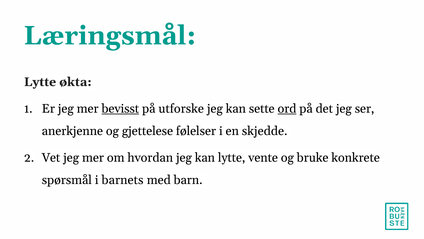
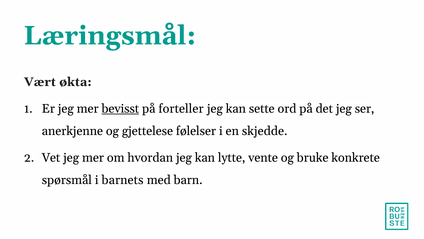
Lytte at (40, 82): Lytte -> Vært
utforske: utforske -> forteller
ord underline: present -> none
